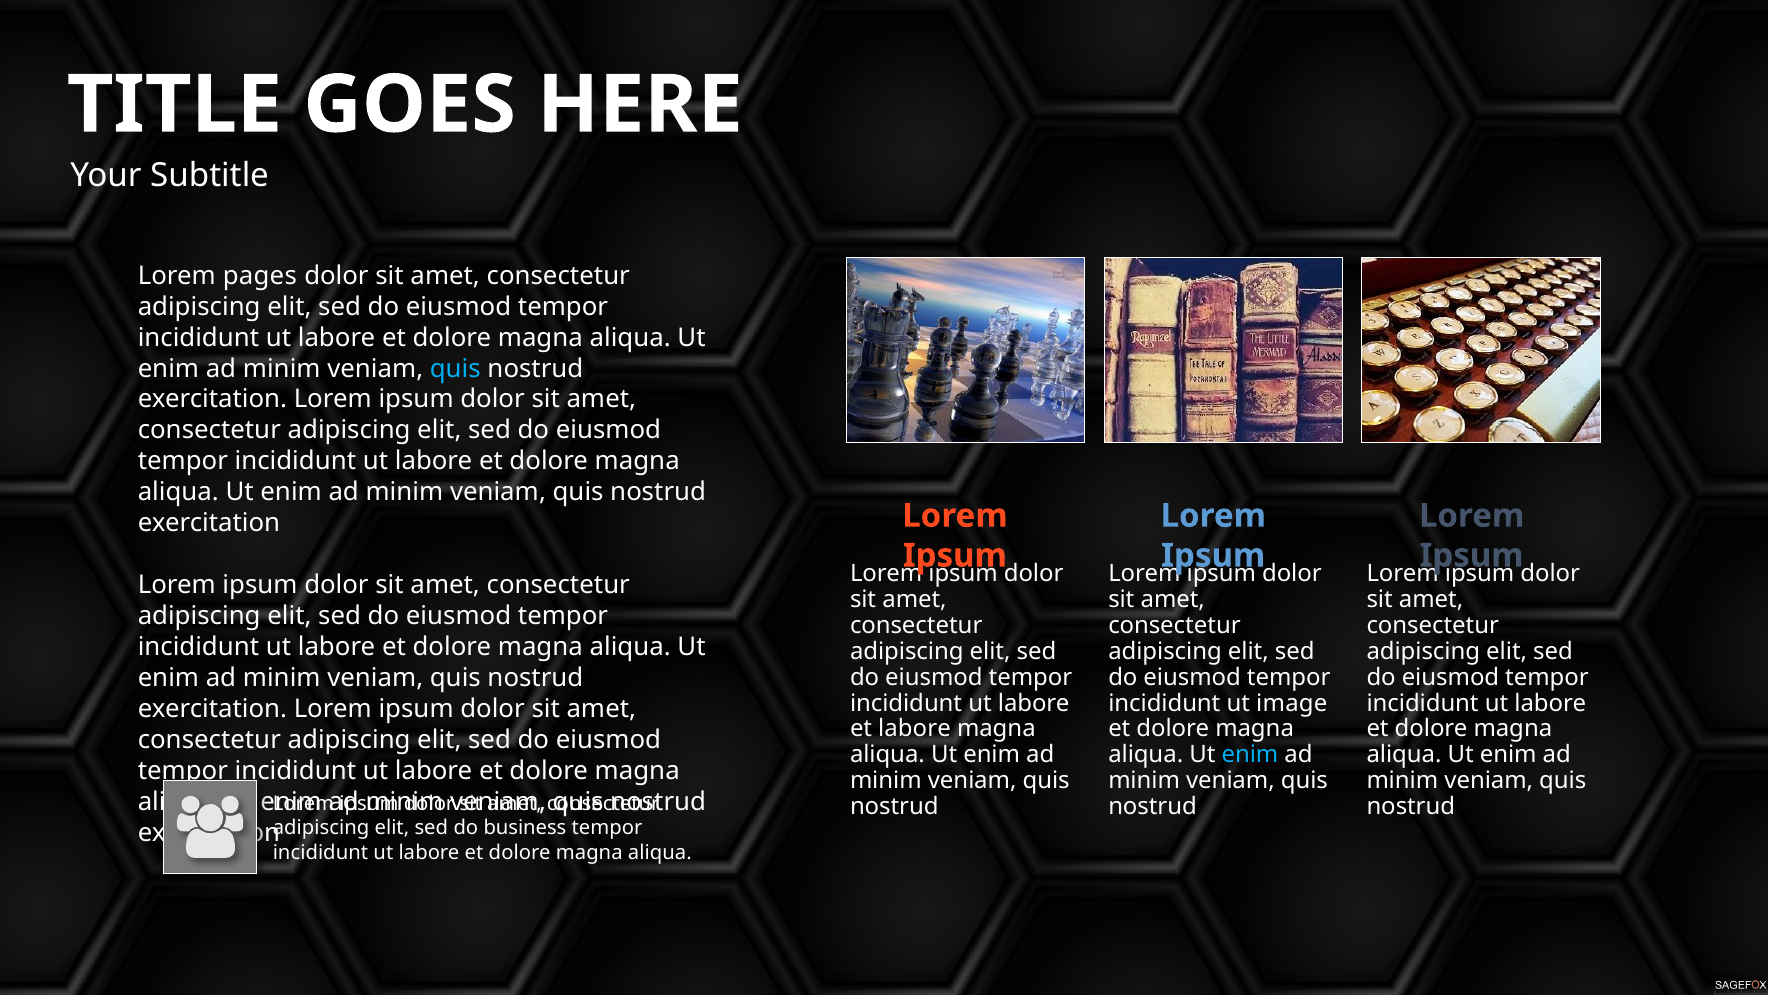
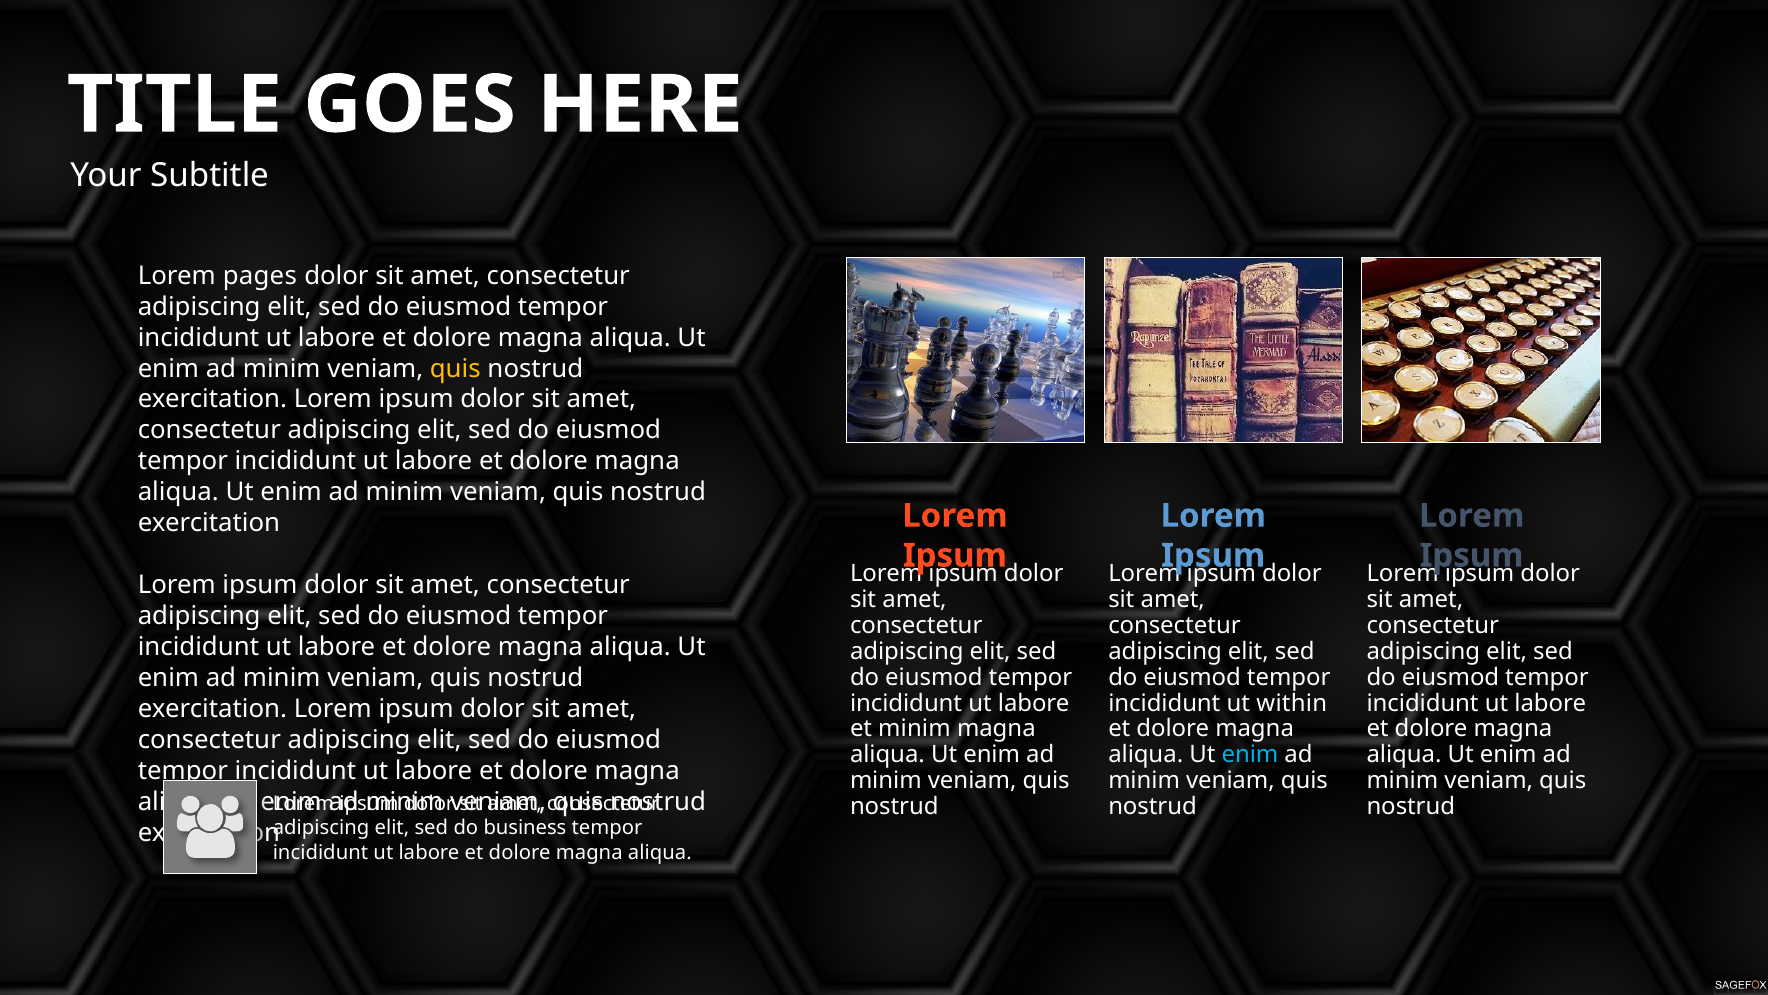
quis at (455, 368) colour: light blue -> yellow
image: image -> within
et labore: labore -> minim
